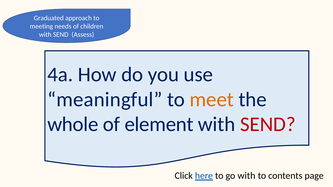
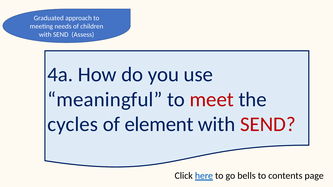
meet colour: orange -> red
whole: whole -> cycles
go with: with -> bells
